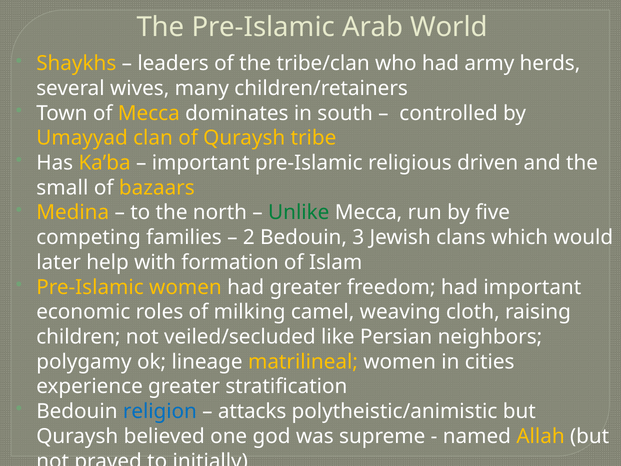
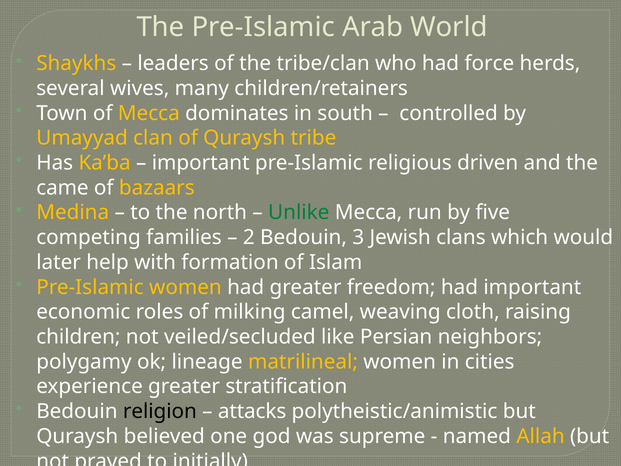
army: army -> force
small: small -> came
religion colour: blue -> black
